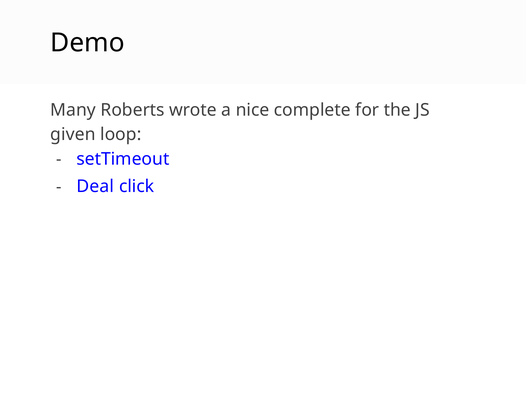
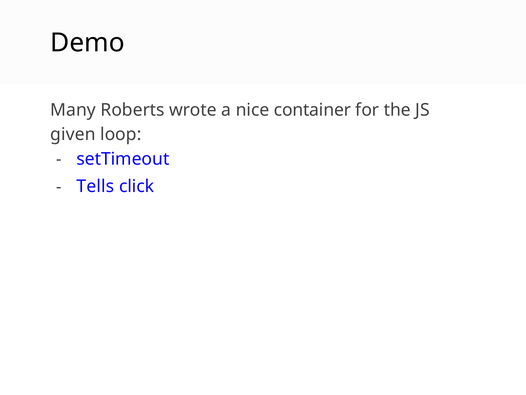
complete: complete -> container
Deal: Deal -> Tells
